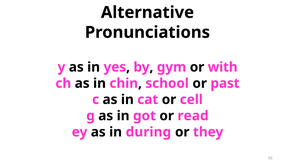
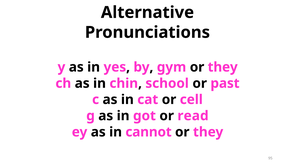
gym or with: with -> they
during: during -> cannot
